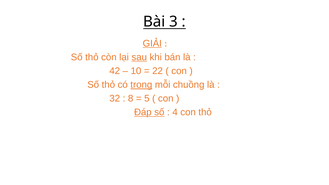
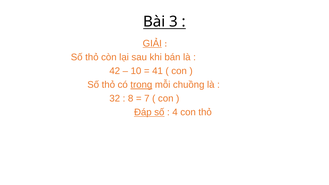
sau underline: present -> none
22: 22 -> 41
5: 5 -> 7
